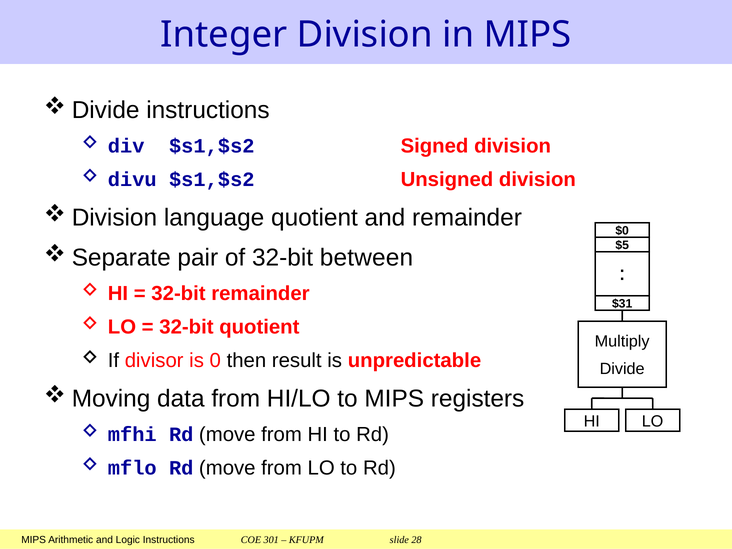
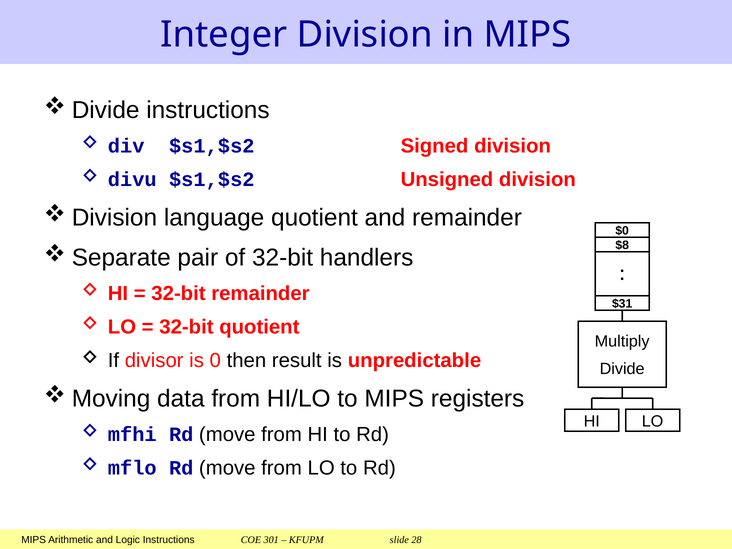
$5: $5 -> $8
between: between -> handlers
